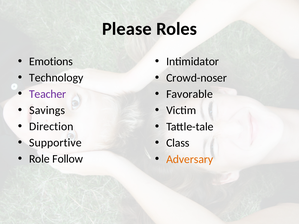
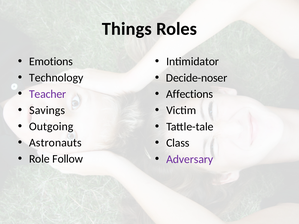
Please: Please -> Things
Crowd-noser: Crowd-noser -> Decide-noser
Favorable: Favorable -> Affections
Direction: Direction -> Outgoing
Supportive: Supportive -> Astronauts
Adversary colour: orange -> purple
